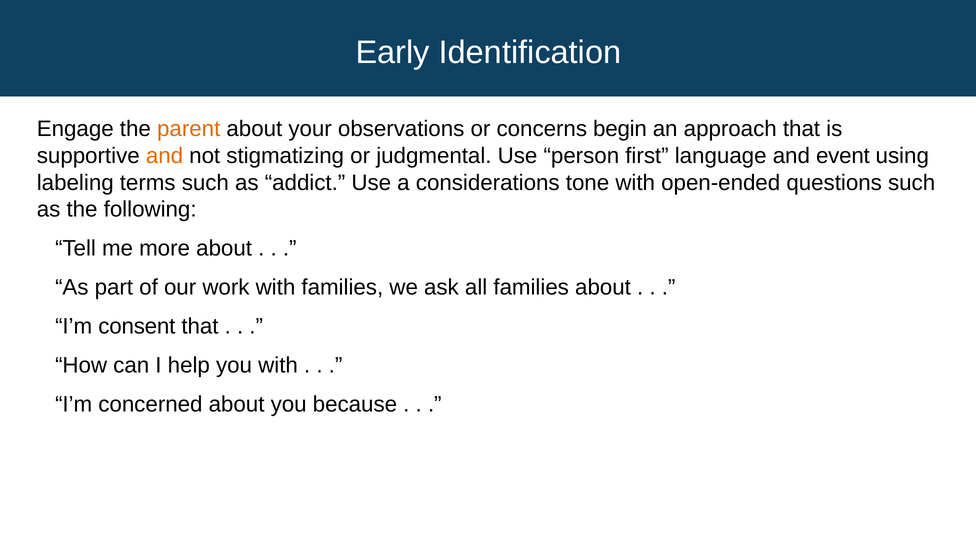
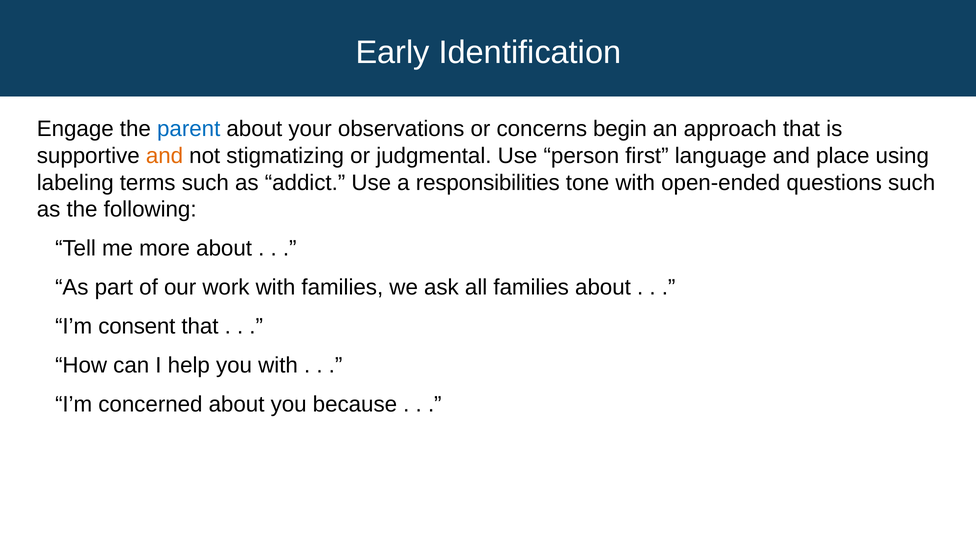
parent colour: orange -> blue
event: event -> place
considerations: considerations -> responsibilities
